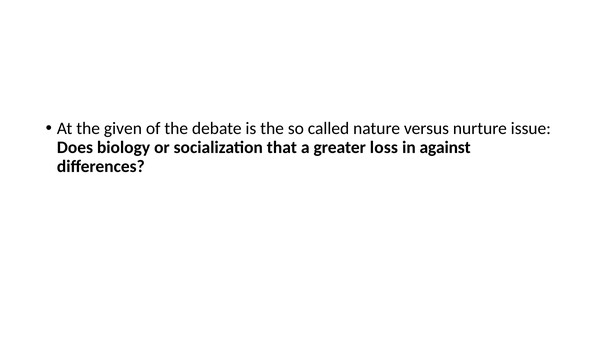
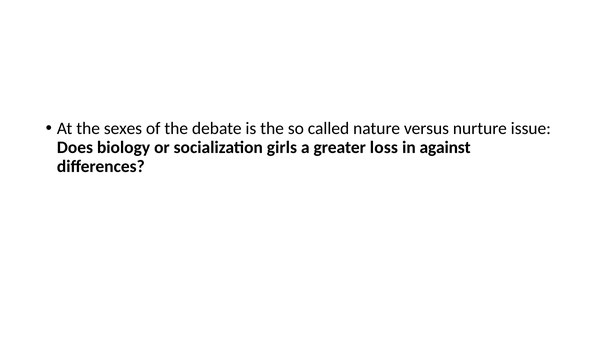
given: given -> sexes
that: that -> girls
